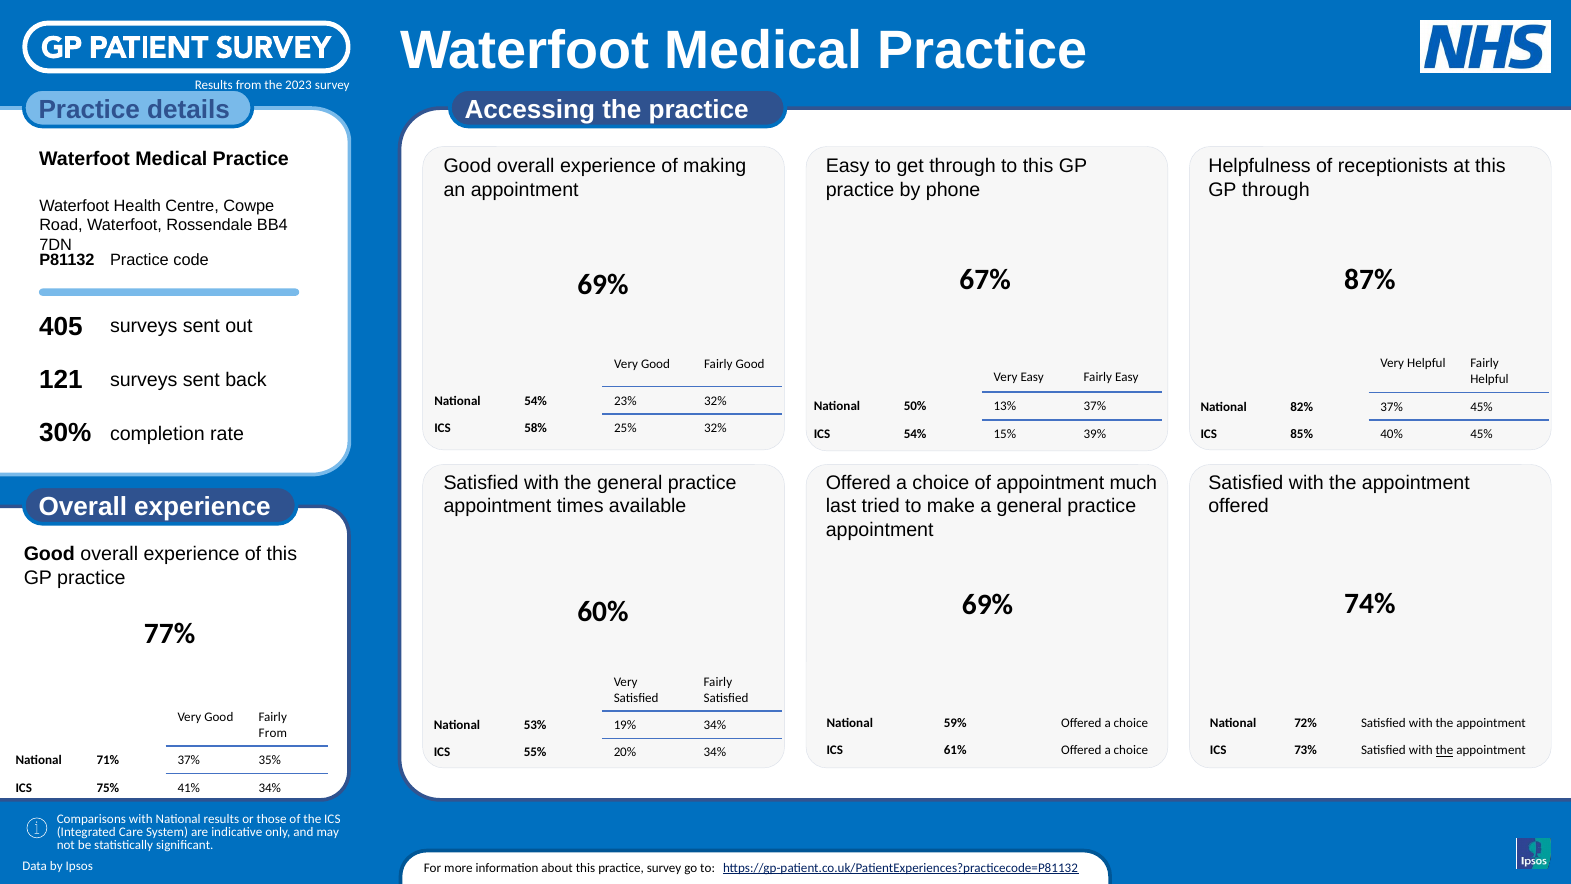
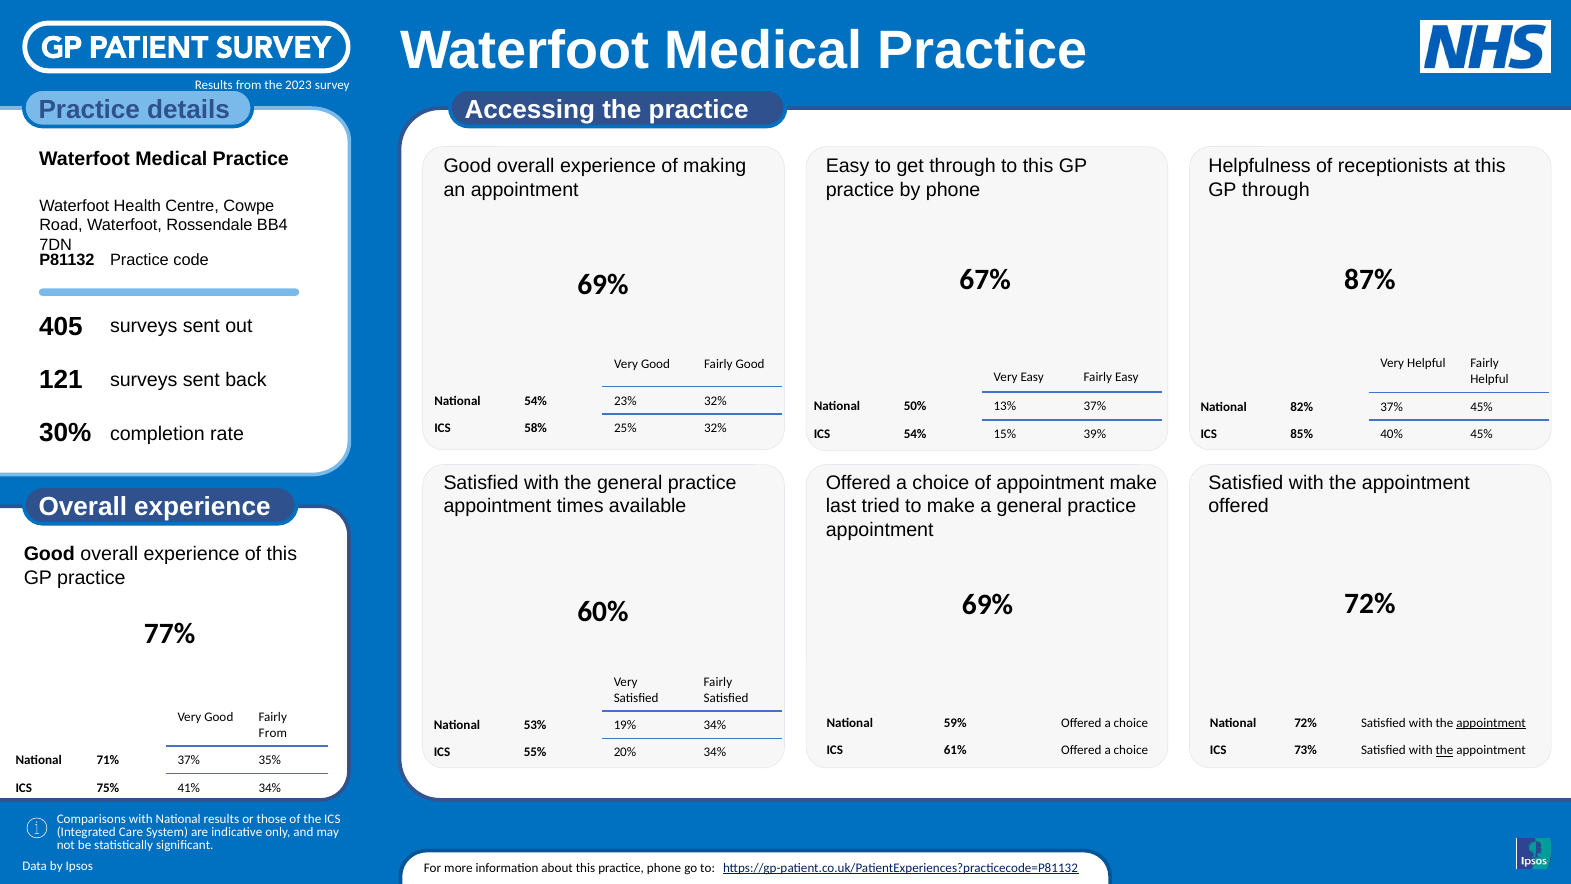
appointment much: much -> make
69% 74%: 74% -> 72%
appointment at (1491, 723) underline: none -> present
practice survey: survey -> phone
